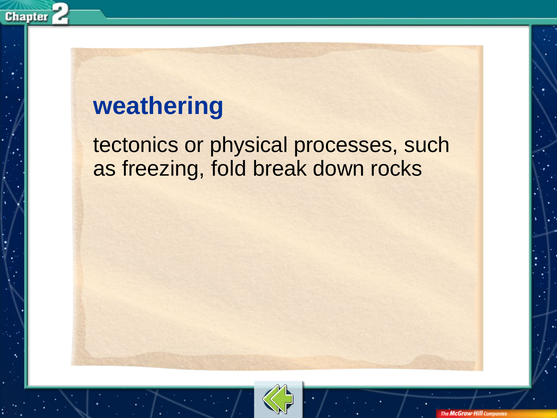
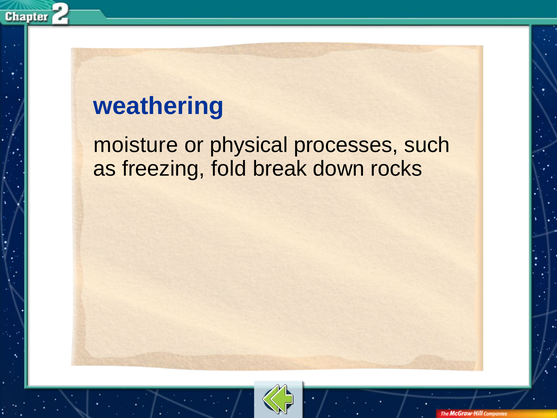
tectonics: tectonics -> moisture
